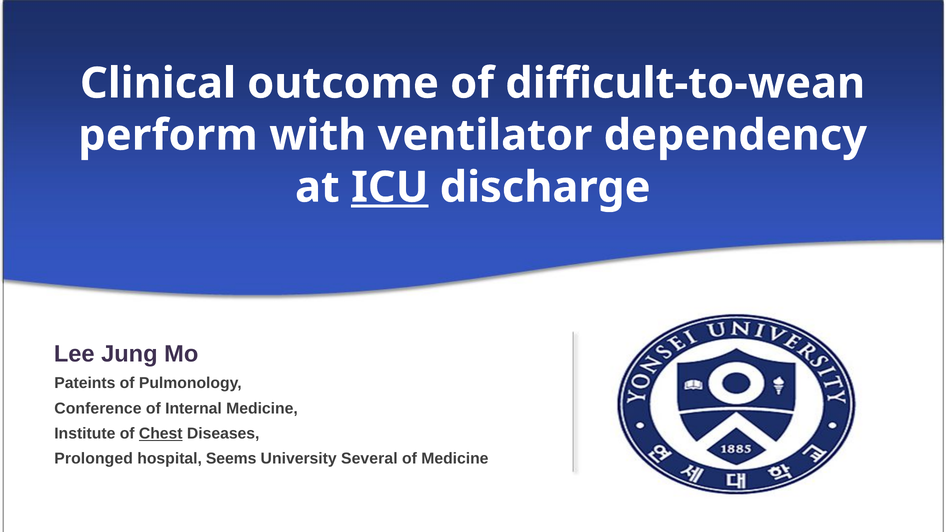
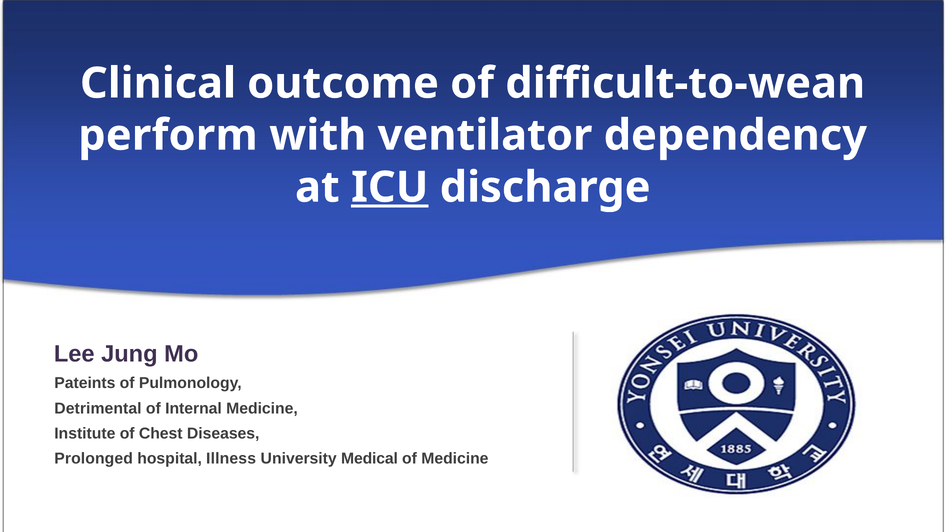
Conference: Conference -> Detrimental
Chest underline: present -> none
Seems: Seems -> Illness
Several: Several -> Medical
